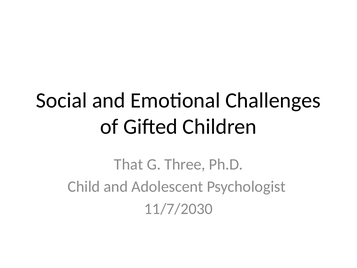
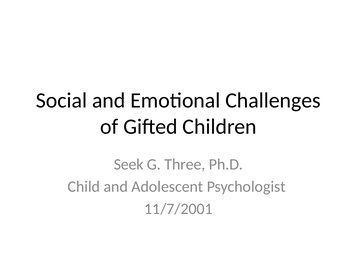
That: That -> Seek
11/7/2030: 11/7/2030 -> 11/7/2001
